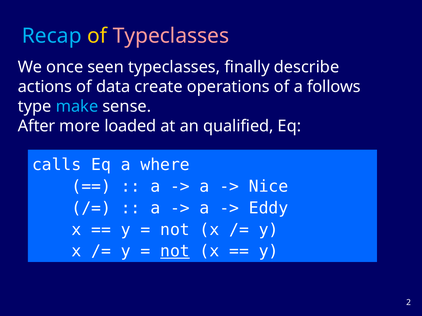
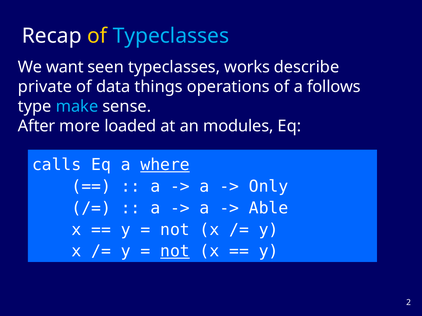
Recap colour: light blue -> white
Typeclasses at (171, 36) colour: pink -> light blue
once: once -> want
finally: finally -> works
actions: actions -> private
create: create -> things
qualified: qualified -> modules
where underline: none -> present
Nice: Nice -> Only
Eddy: Eddy -> Able
